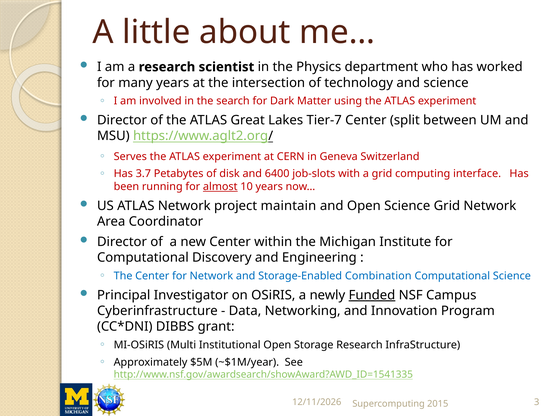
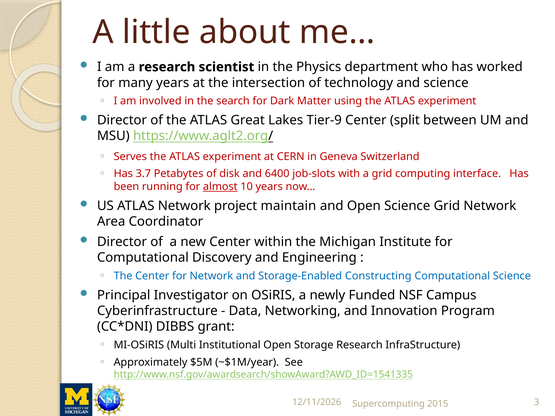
Tier-7: Tier-7 -> Tier-9
Combination: Combination -> Constructing
Funded underline: present -> none
